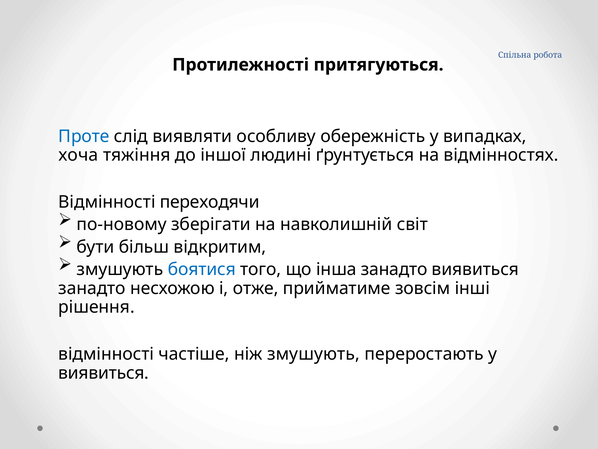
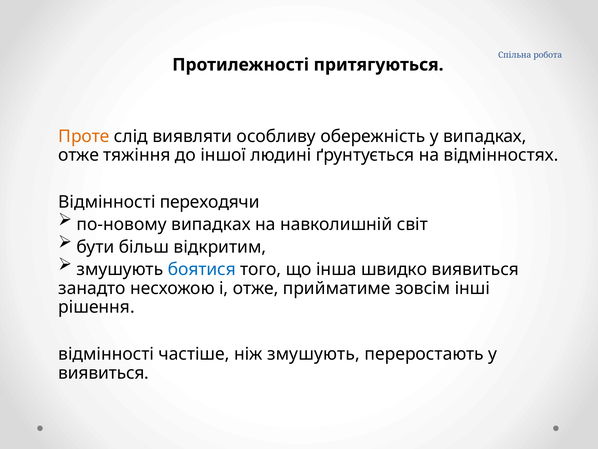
Проте colour: blue -> orange
хоча at (78, 155): хоча -> отже
по-новому зберігати: зберігати -> випадках
інша занадто: занадто -> швидко
